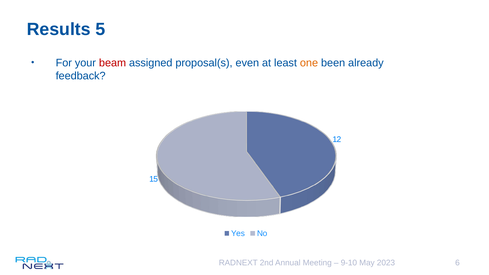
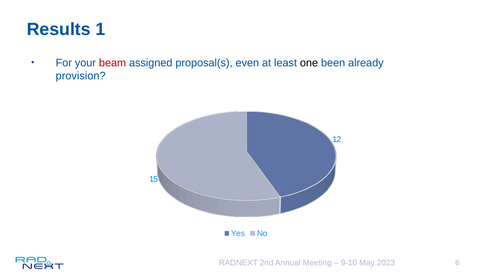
5: 5 -> 1
one colour: orange -> black
feedback: feedback -> provision
